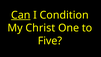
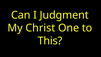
Can underline: present -> none
Condition: Condition -> Judgment
Five: Five -> This
